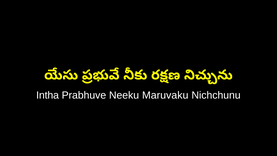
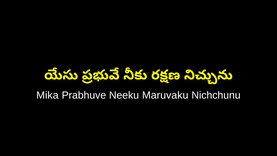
Intha: Intha -> Mika
